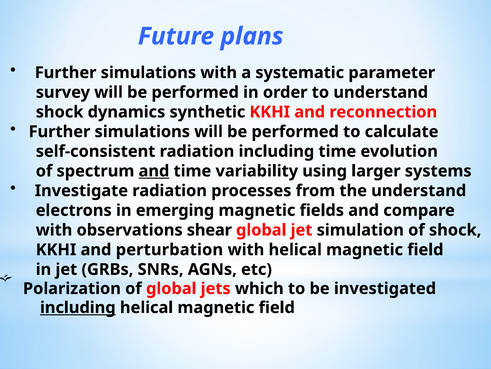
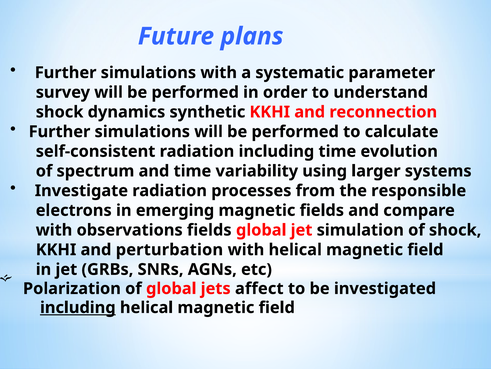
and at (154, 171) underline: present -> none
the understand: understand -> responsible
observations shear: shear -> fields
which: which -> affect
